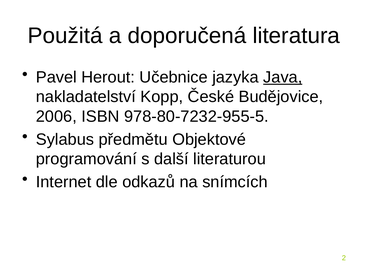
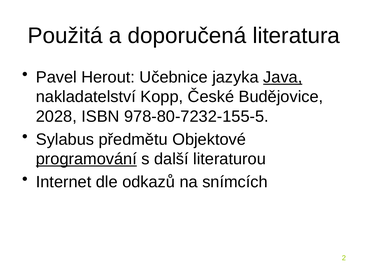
2006: 2006 -> 2028
978-80-7232-955-5: 978-80-7232-955-5 -> 978-80-7232-155-5
programování underline: none -> present
